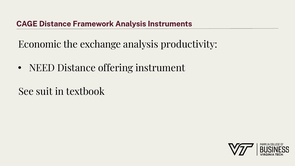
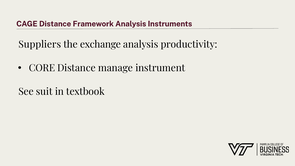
Economic: Economic -> Suppliers
NEED: NEED -> CORE
offering: offering -> manage
